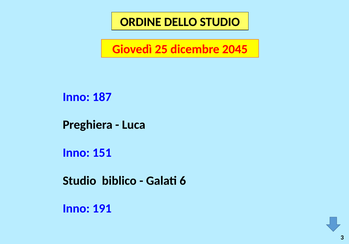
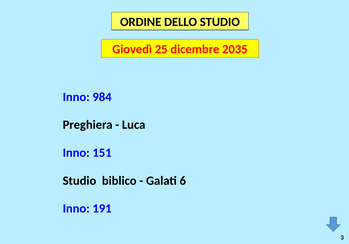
2045: 2045 -> 2035
187: 187 -> 984
